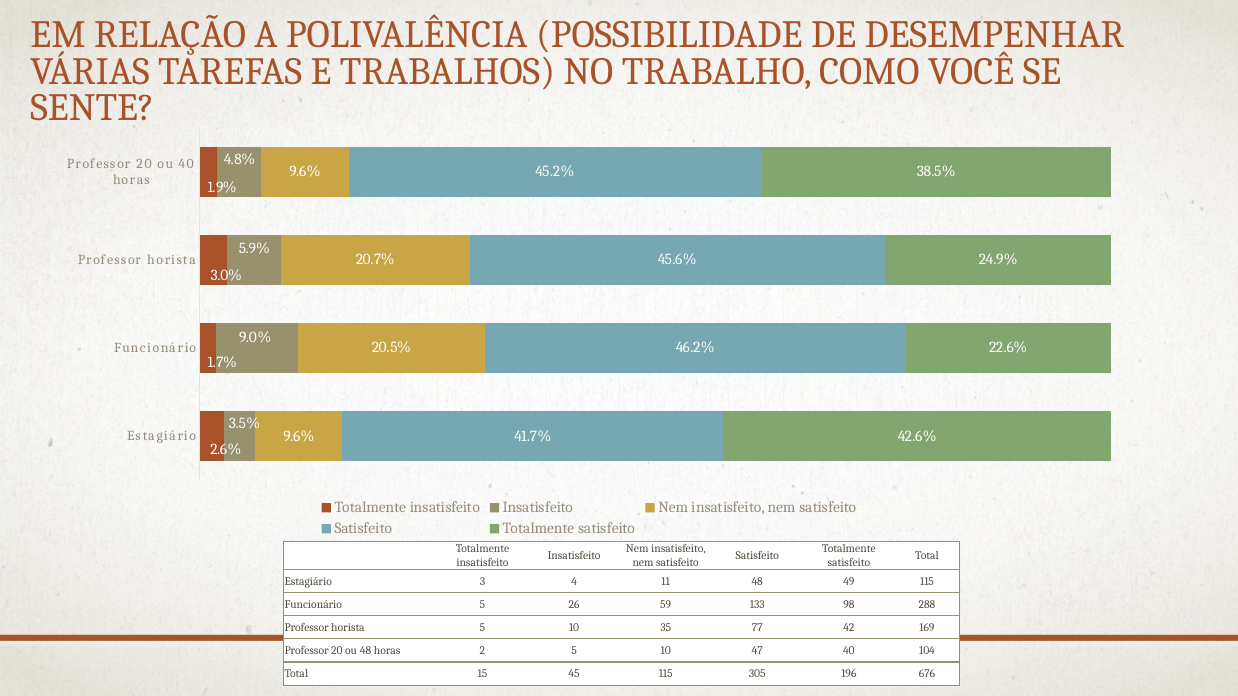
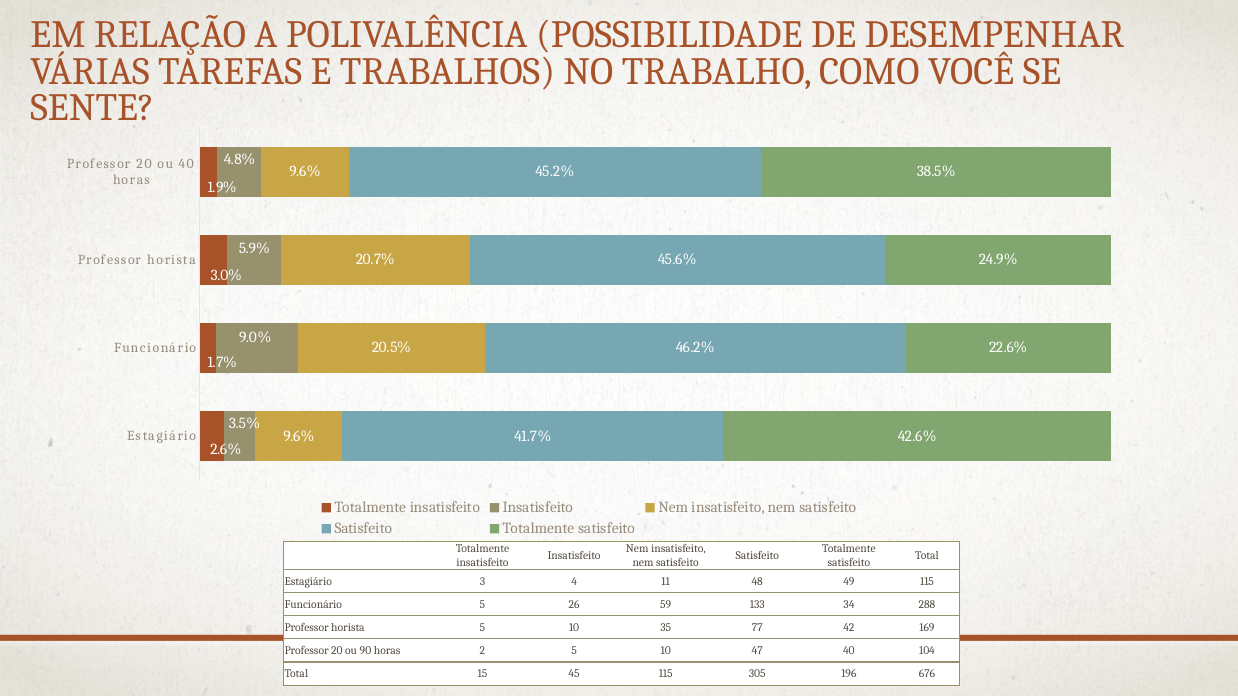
98: 98 -> 34
ou 48: 48 -> 90
